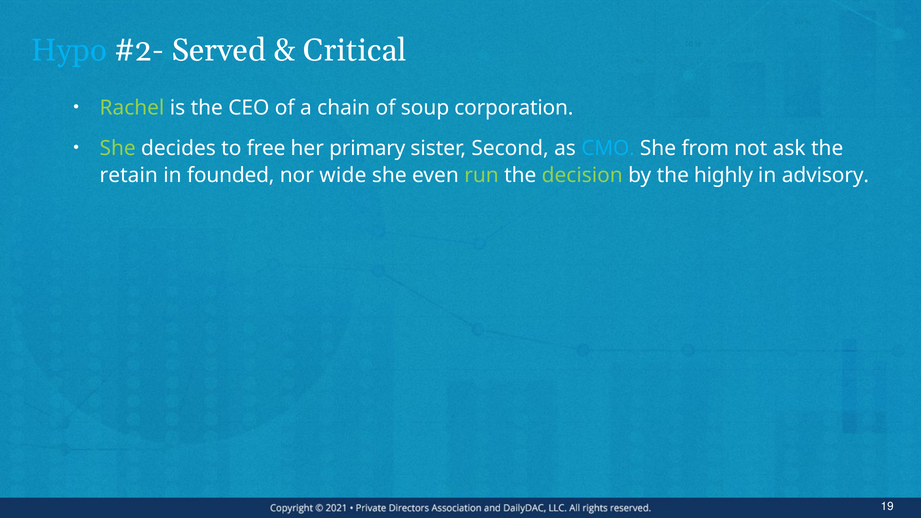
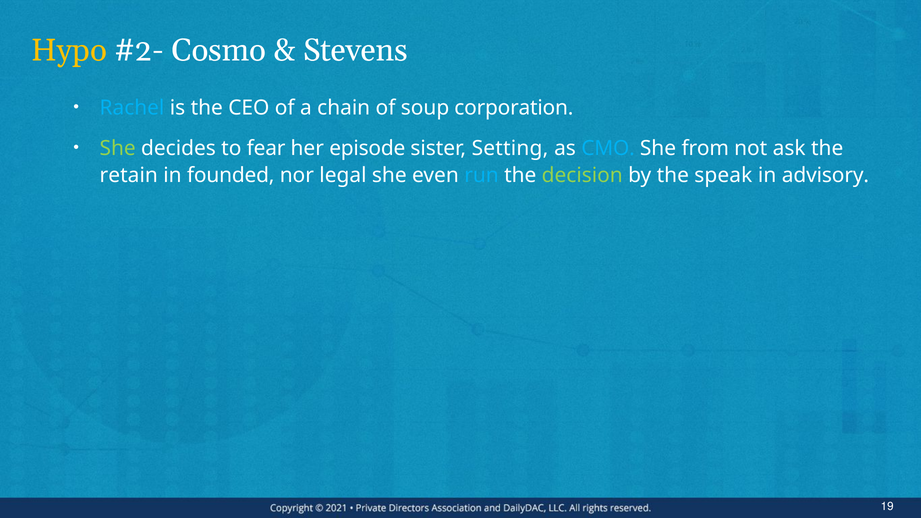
Hypo colour: light blue -> yellow
Served: Served -> Cosmo
Critical: Critical -> Stevens
Rachel colour: light green -> light blue
free: free -> fear
primary: primary -> episode
Second: Second -> Setting
wide: wide -> legal
run colour: light green -> light blue
highly: highly -> speak
